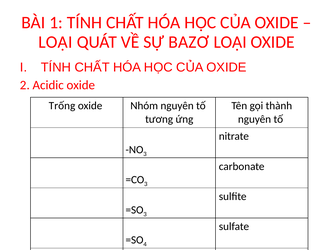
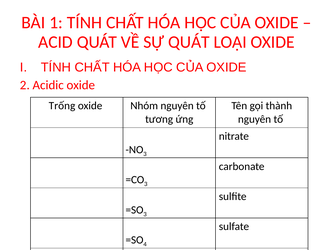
LOẠI at (55, 42): LOẠI -> ACID
SỰ BAZƠ: BAZƠ -> QUÁT
